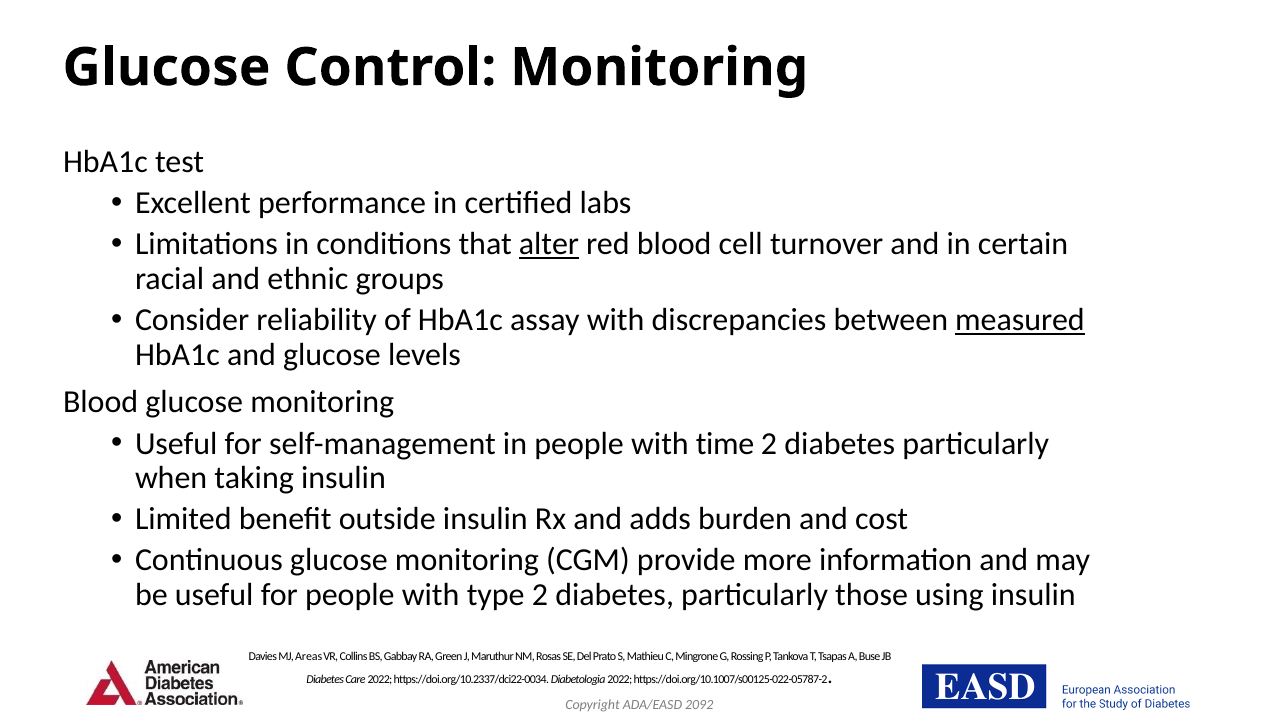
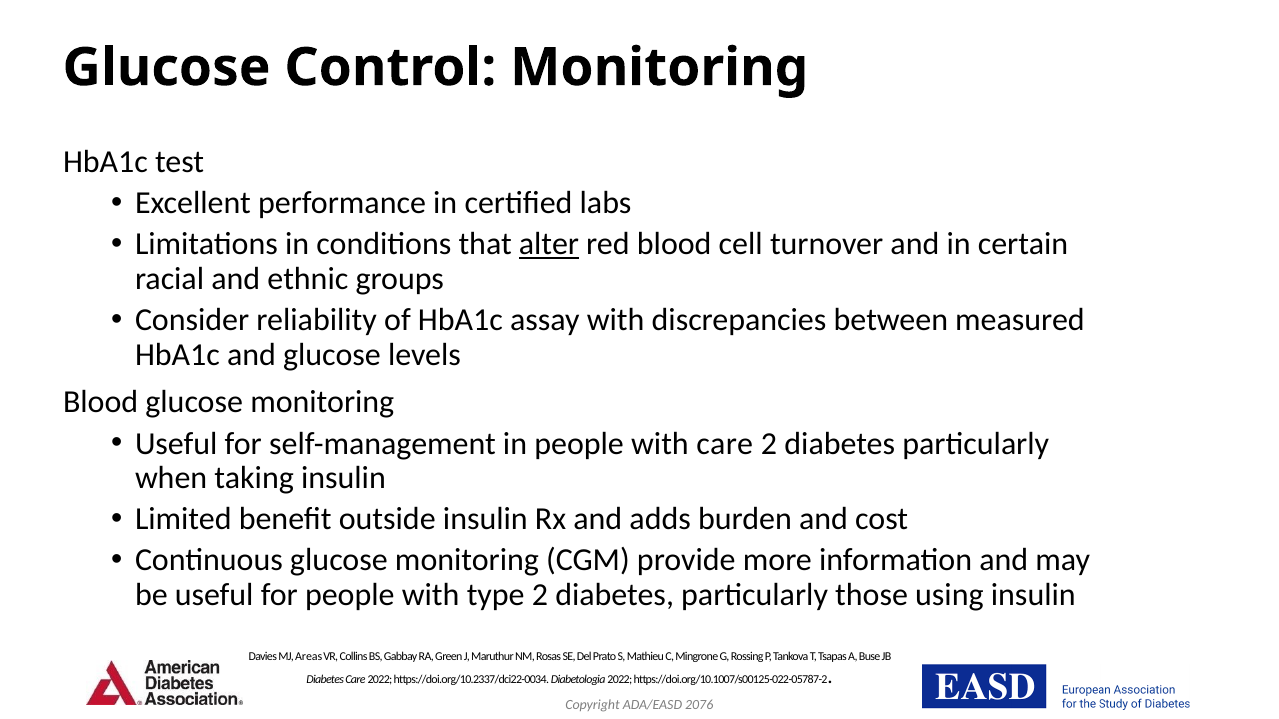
measured underline: present -> none
with time: time -> care
2092: 2092 -> 2076
